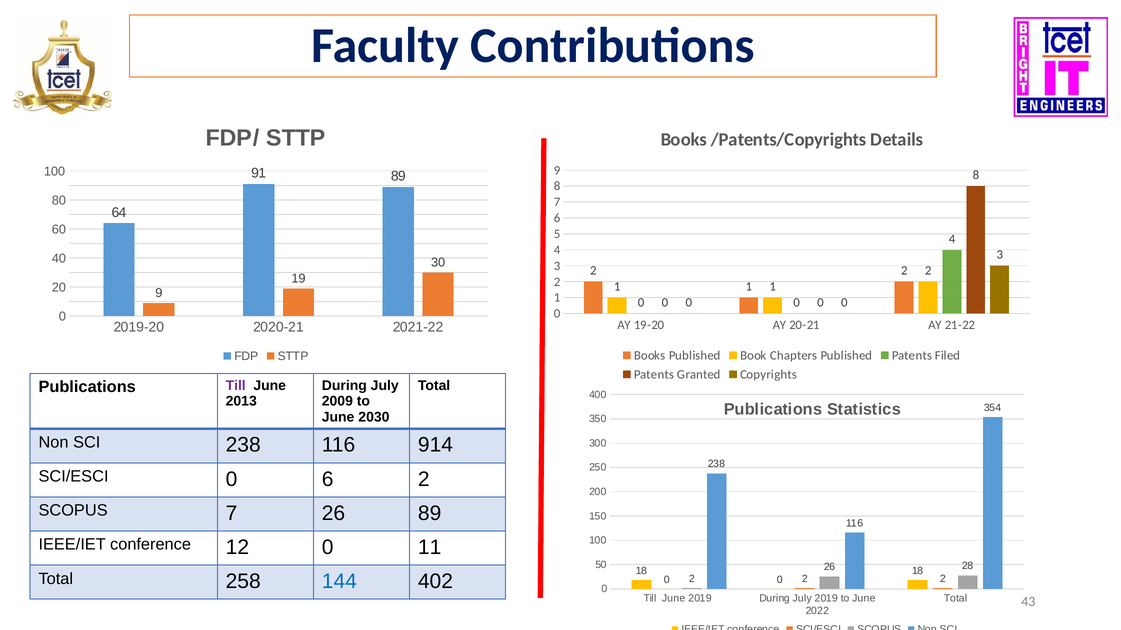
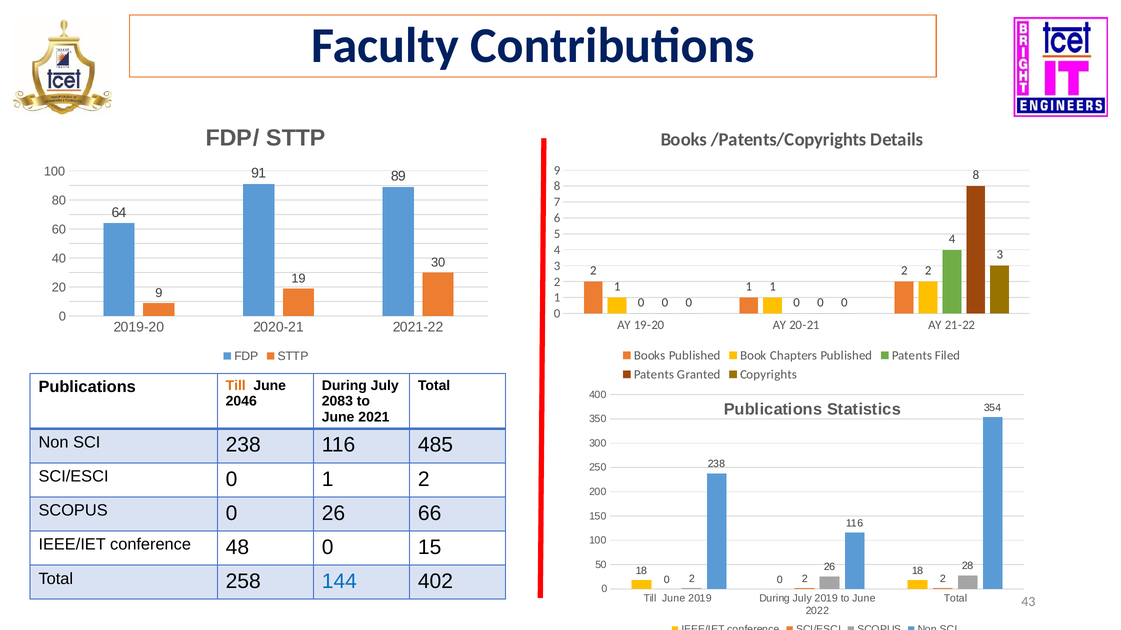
Till at (236, 386) colour: purple -> orange
2013: 2013 -> 2046
2009: 2009 -> 2083
2030: 2030 -> 2021
914: 914 -> 485
SCI/ESCI 0 6: 6 -> 1
SCOPUS 7: 7 -> 0
26 89: 89 -> 66
12: 12 -> 48
11: 11 -> 15
